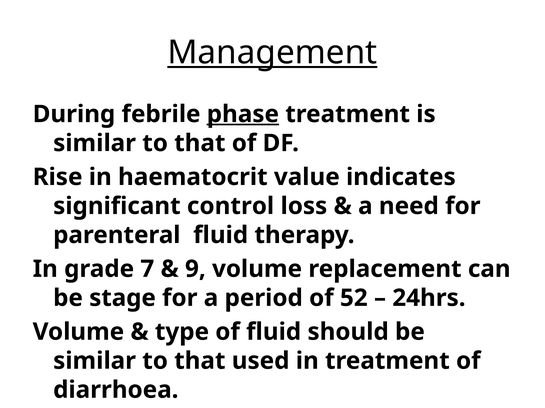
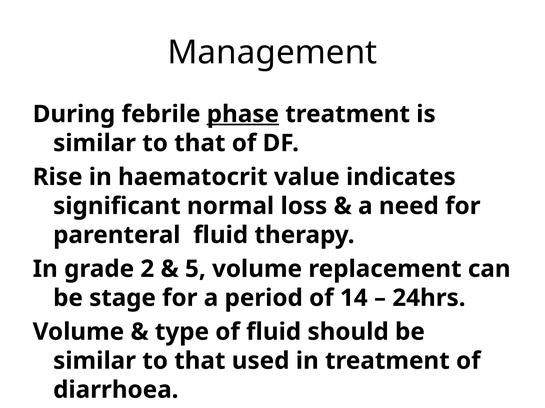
Management underline: present -> none
control: control -> normal
7: 7 -> 2
9: 9 -> 5
52: 52 -> 14
